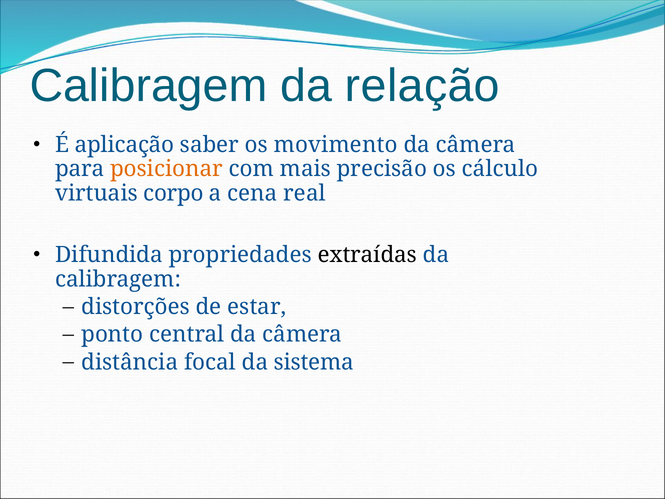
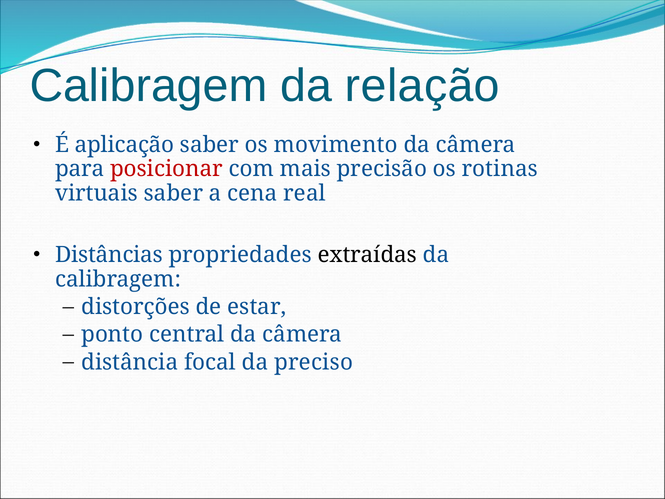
posicionar colour: orange -> red
cálculo: cálculo -> rotinas
virtuais corpo: corpo -> saber
Difundida: Difundida -> Distâncias
sistema: sistema -> preciso
